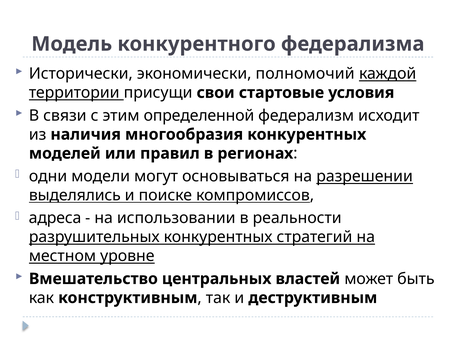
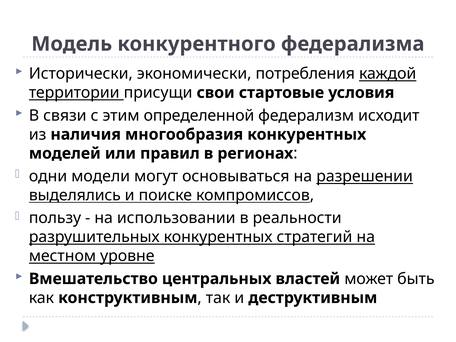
полномочий: полномочий -> потребления
адреса: адреса -> пользу
